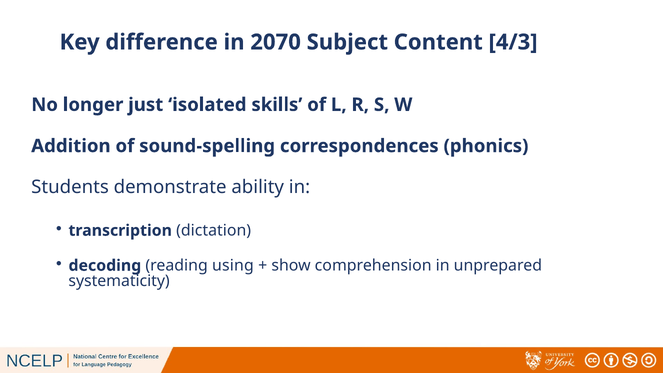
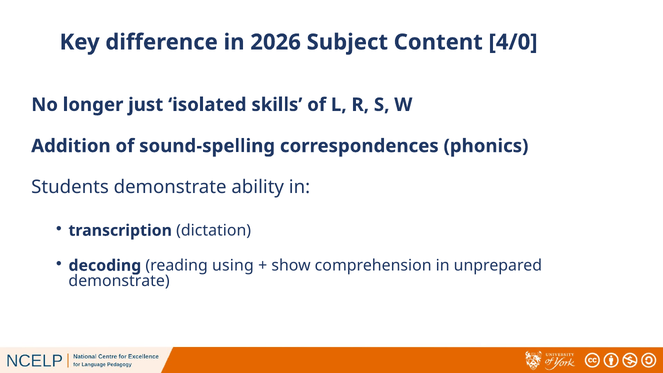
2070: 2070 -> 2026
4/3: 4/3 -> 4/0
systematicity at (119, 281): systematicity -> demonstrate
